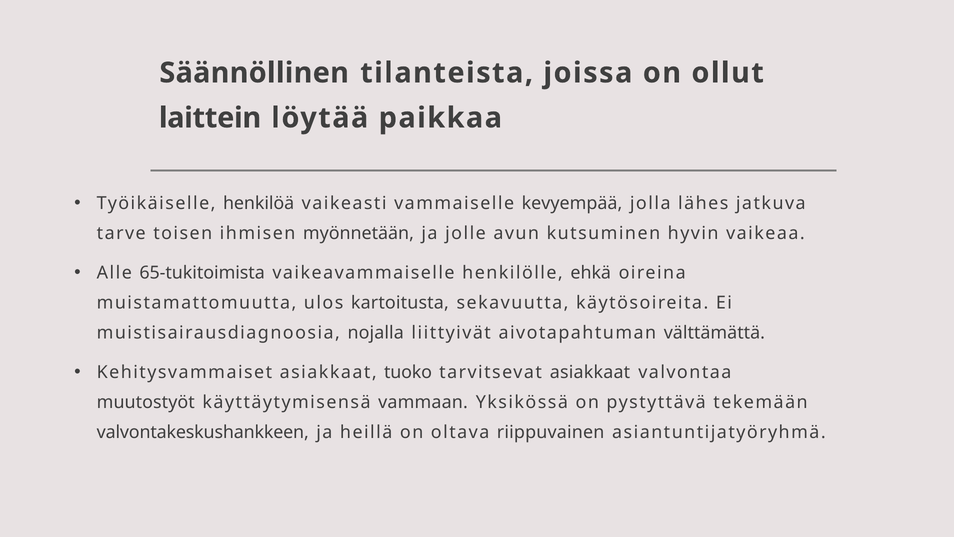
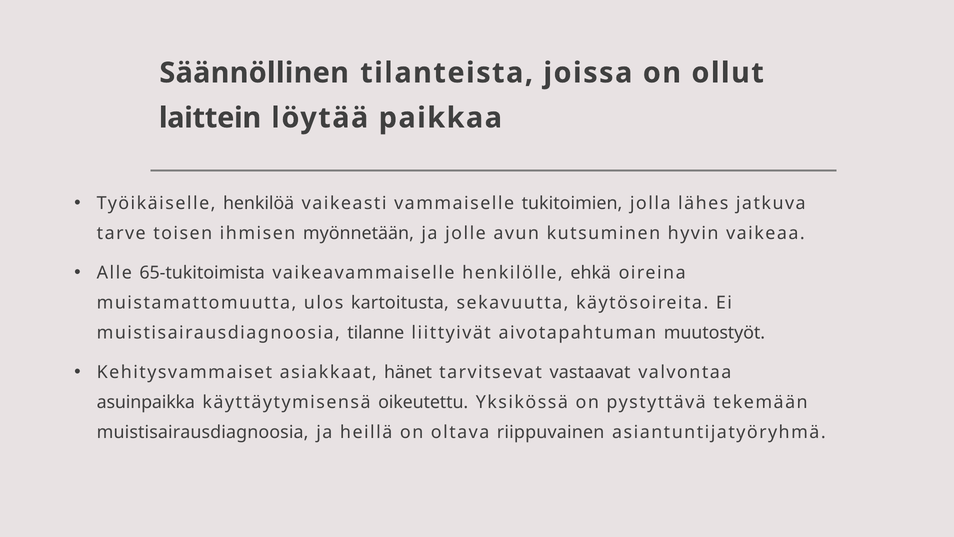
kevyempää: kevyempää -> tukitoimien
nojalla: nojalla -> tilanne
välttämättä: välttämättä -> muutostyöt
tuoko: tuoko -> hänet
tarvitsevat asiakkaat: asiakkaat -> vastaavat
muutostyöt: muutostyöt -> asuinpaikka
vammaan: vammaan -> oikeutettu
valvontakeskushankkeen at (203, 432): valvontakeskushankkeen -> muistisairausdiagnoosia
